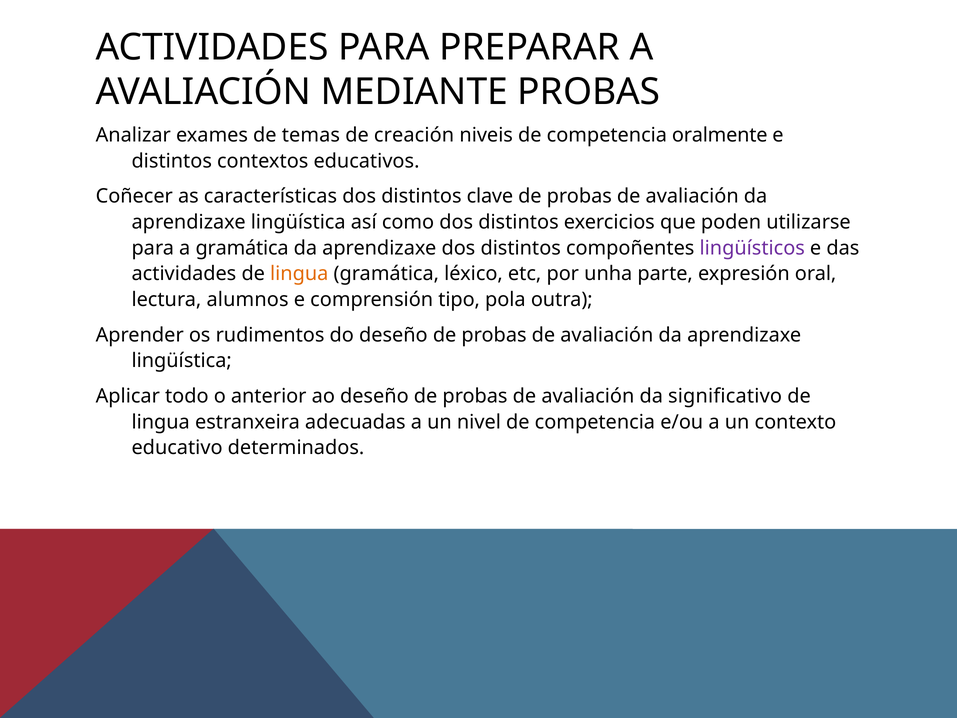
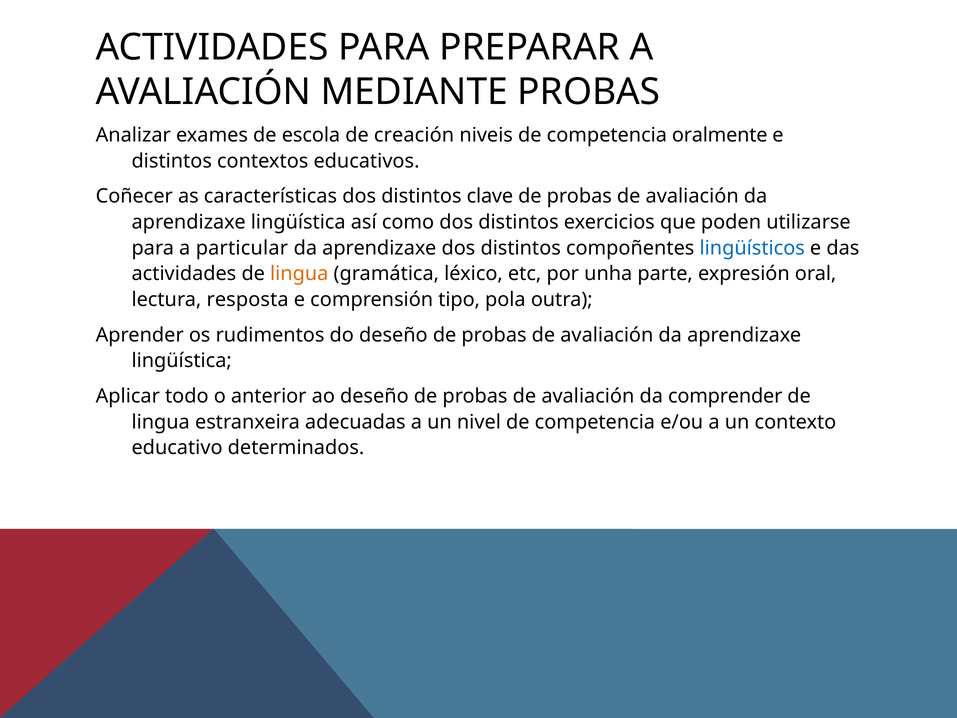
temas: temas -> escola
a gramática: gramática -> particular
lingüísticos colour: purple -> blue
alumnos: alumnos -> resposta
significativo: significativo -> comprender
